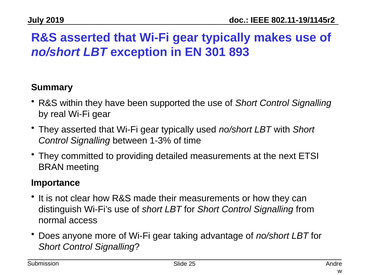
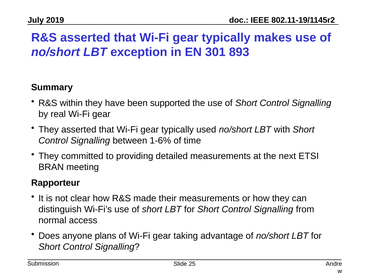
1-3%: 1-3% -> 1-6%
Importance: Importance -> Rapporteur
more: more -> plans
